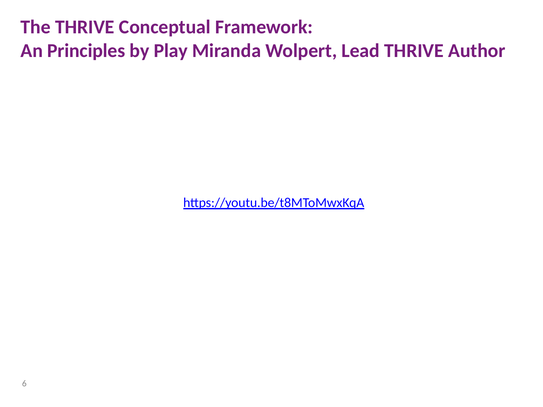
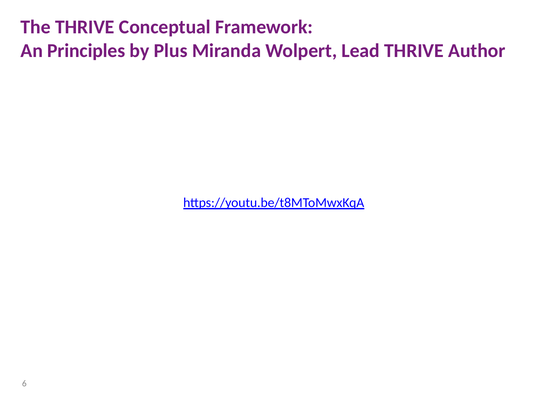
Play: Play -> Plus
